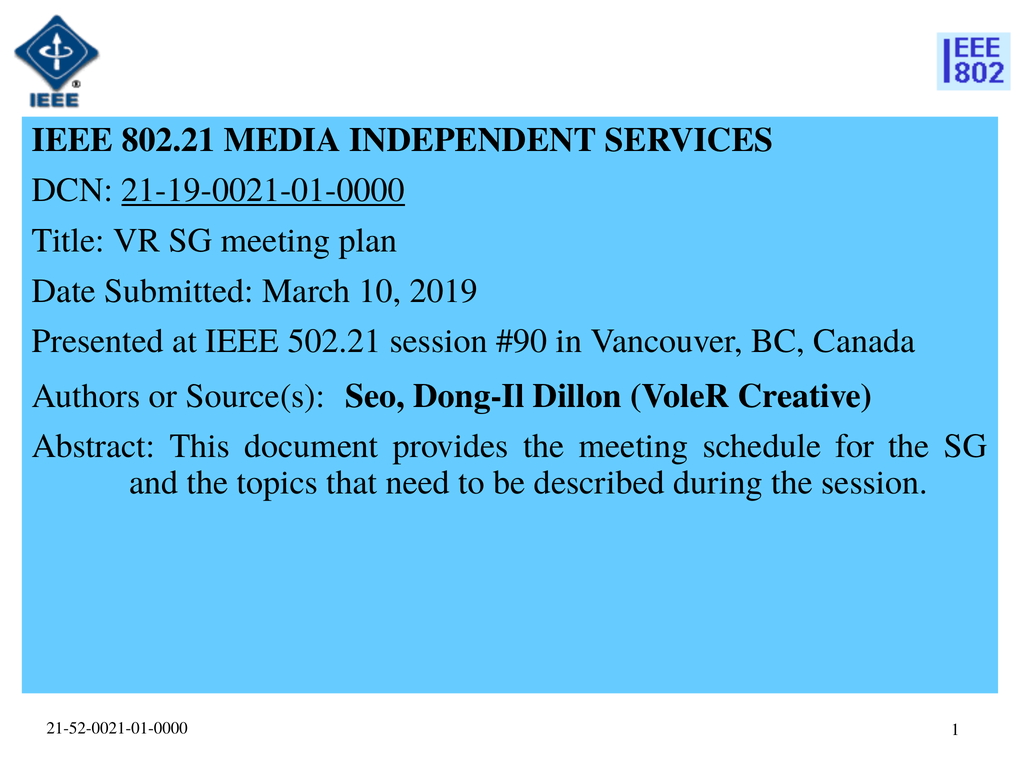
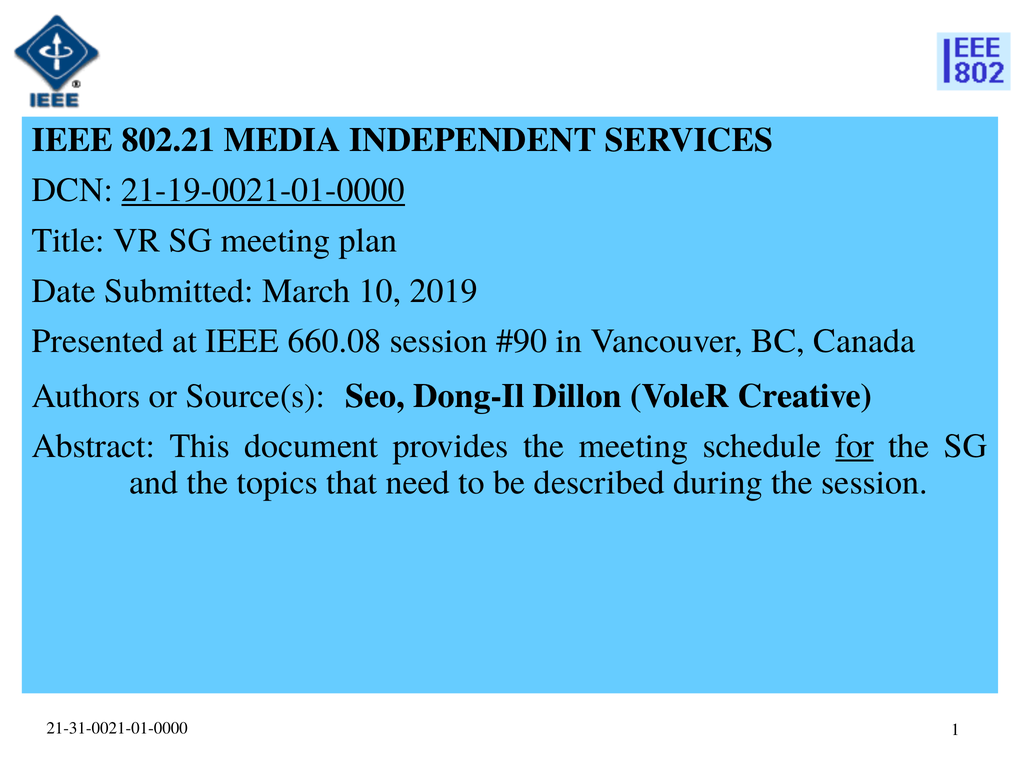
502.21: 502.21 -> 660.08
for underline: none -> present
21-52-0021-01-0000: 21-52-0021-01-0000 -> 21-31-0021-01-0000
